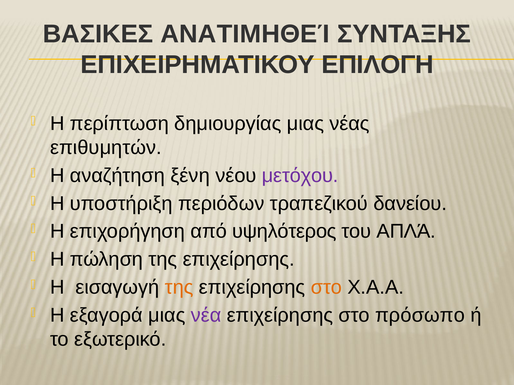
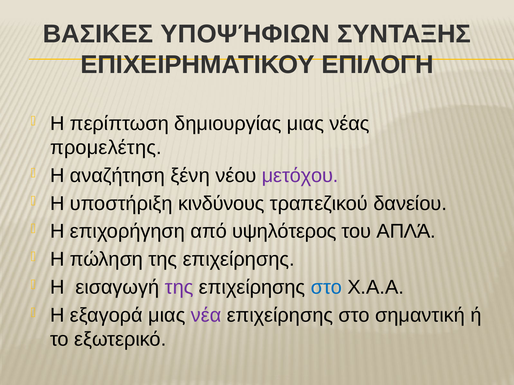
ΑΝΑΤΙΜΗΘΕΊ: ΑΝΑΤΙΜΗΘΕΊ -> ΥΠΟΨΉΦΙΩΝ
επιθυμητών: επιθυμητών -> προμελέτης
περιόδων: περιόδων -> κινδύνους
της at (179, 288) colour: orange -> purple
στο at (326, 288) colour: orange -> blue
πρόσωπο: πρόσωπο -> σημαντική
